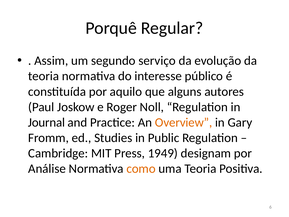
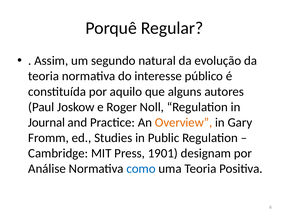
serviço: serviço -> natural
1949: 1949 -> 1901
como colour: orange -> blue
